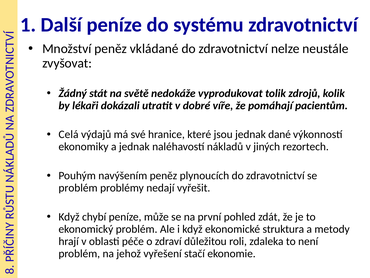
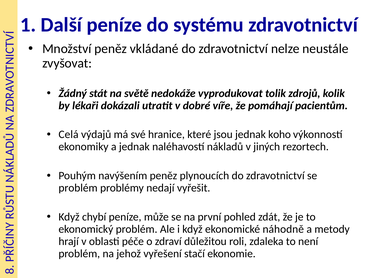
dané: dané -> koho
struktura: struktura -> náhodně
